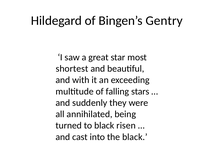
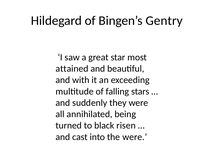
shortest: shortest -> attained
the black: black -> were
